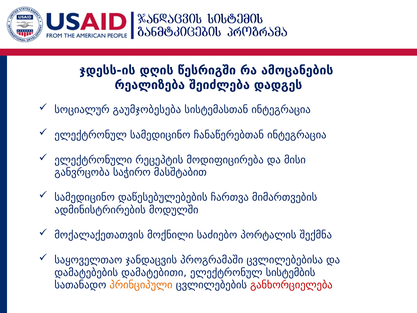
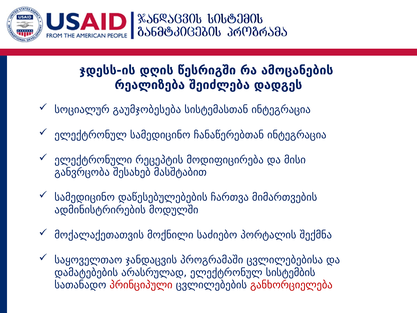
საჭირო: საჭირო -> შესახებ
დამატებითი: დამატებითი -> არასრულად
პრინციპული colour: orange -> red
